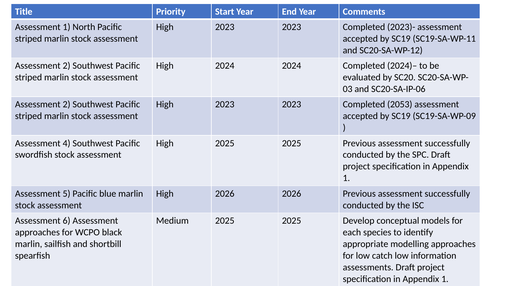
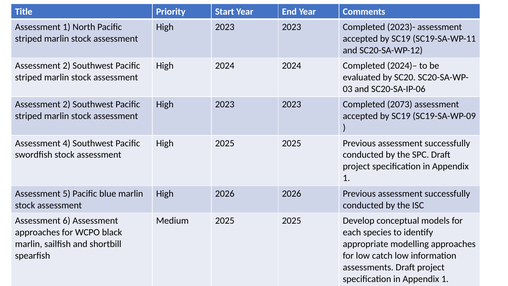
2053: 2053 -> 2073
